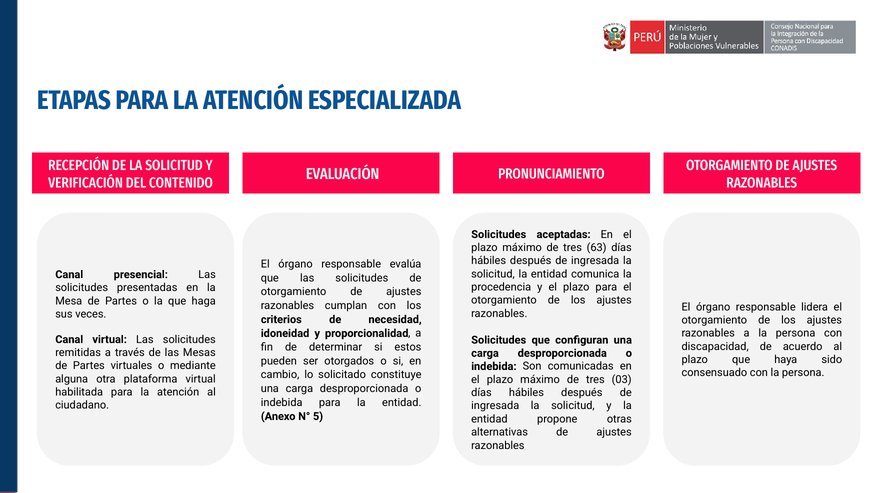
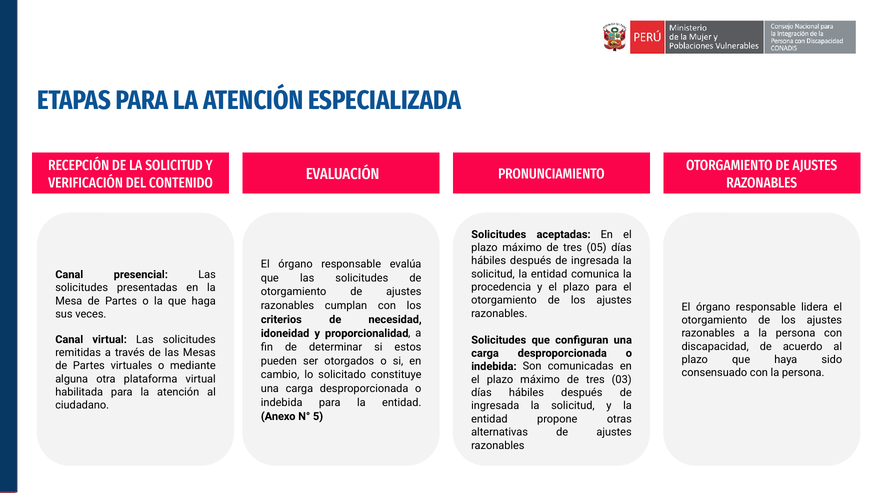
63: 63 -> 05
